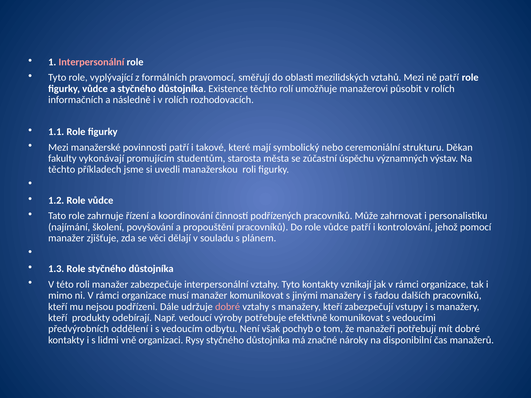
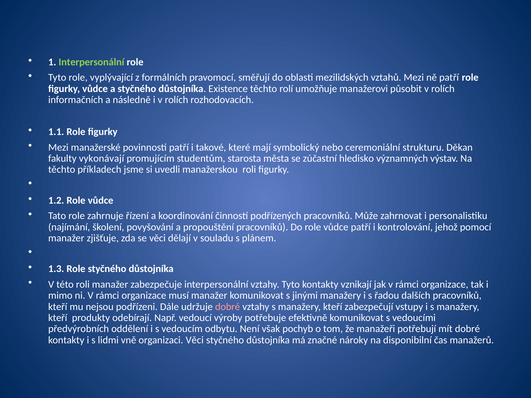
Interpersonální at (91, 62) colour: pink -> light green
úspěchu: úspěchu -> hledisko
organizaci Rysy: Rysy -> Věci
